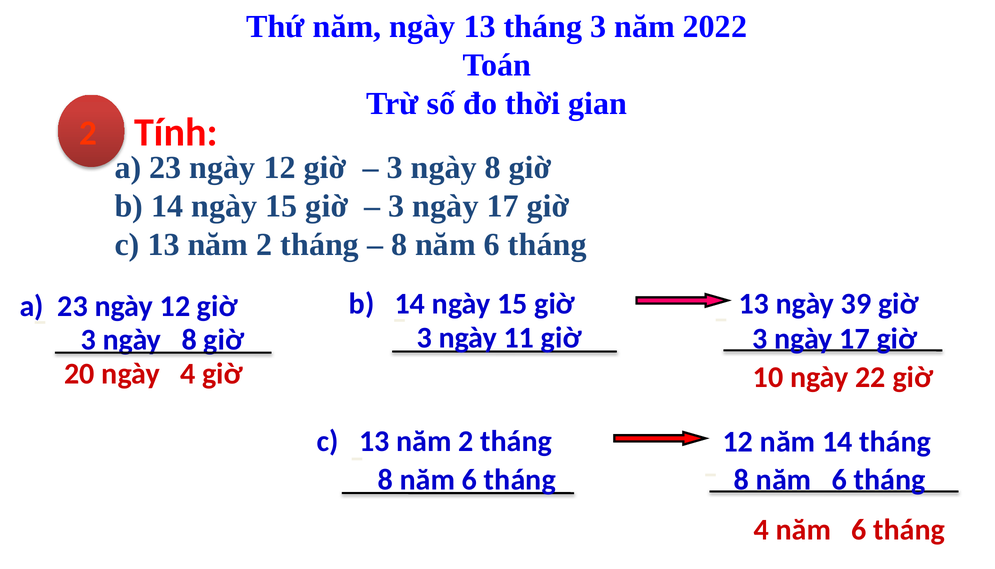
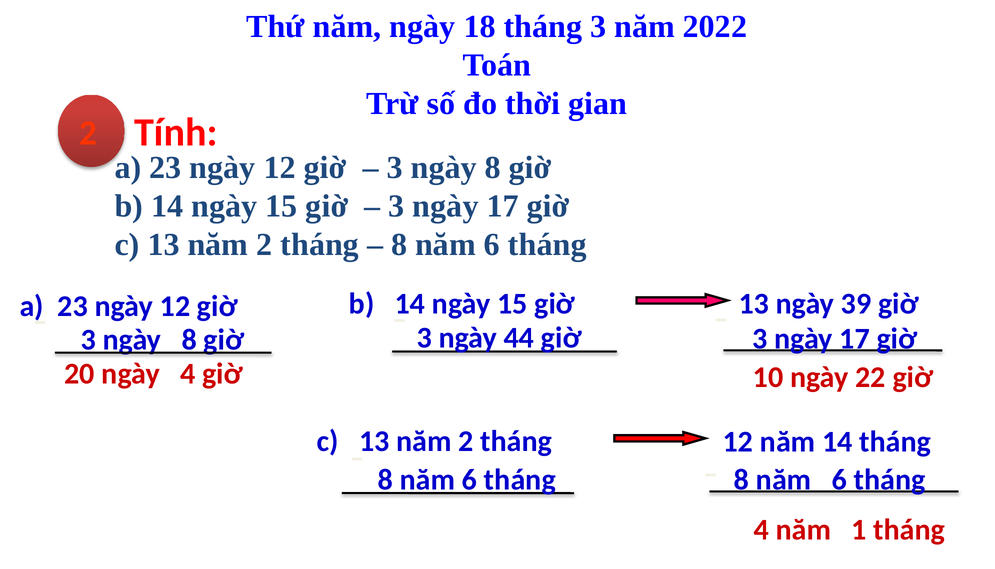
ngày 13: 13 -> 18
11: 11 -> 44
4 năm 6: 6 -> 1
